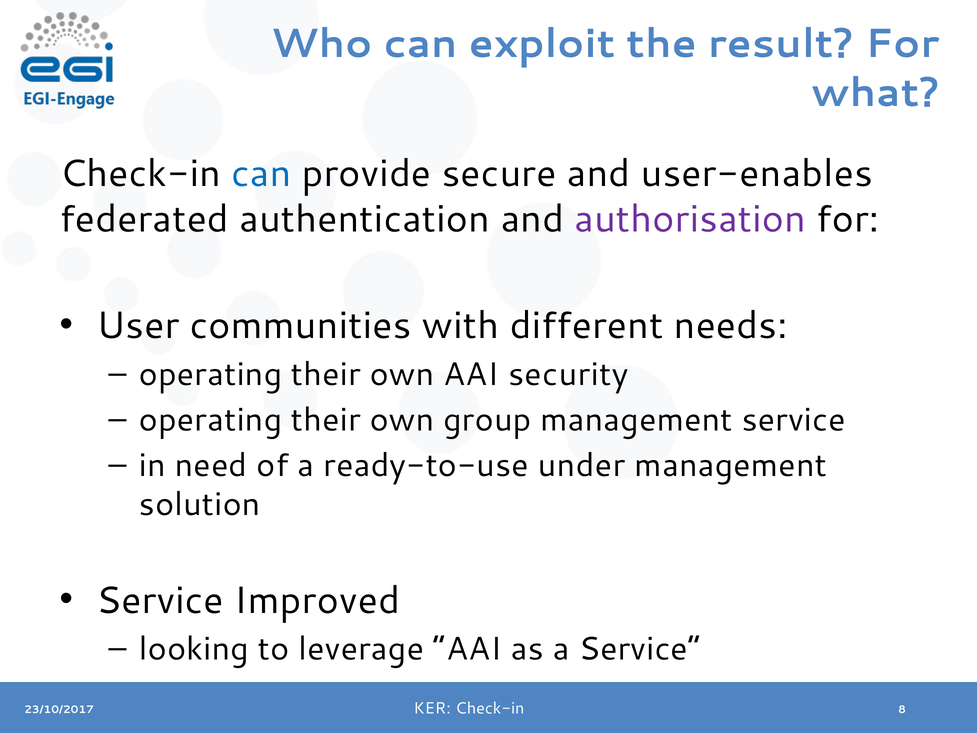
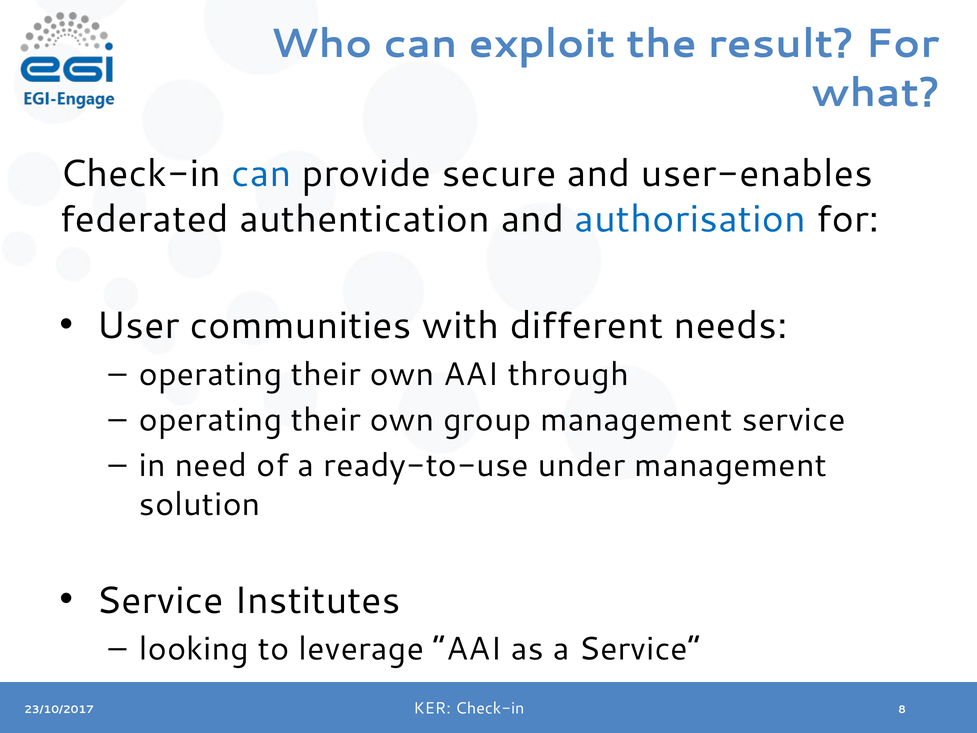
authorisation colour: purple -> blue
security: security -> through
Improved: Improved -> Institutes
